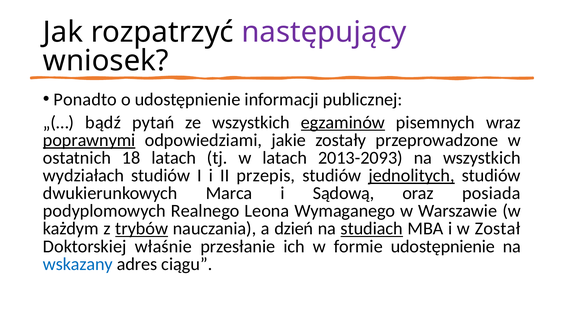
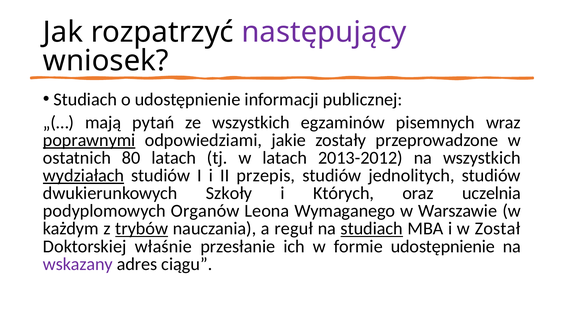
Ponadto at (85, 100): Ponadto -> Studiach
bądź: bądź -> mają
egzaminów underline: present -> none
18: 18 -> 80
2013-2093: 2013-2093 -> 2013-2012
wydziałach underline: none -> present
jednolitych underline: present -> none
Marca: Marca -> Szkoły
Sądową: Sądową -> Których
posiada: posiada -> uczelnia
Realnego: Realnego -> Organów
dzień: dzień -> reguł
wskazany colour: blue -> purple
